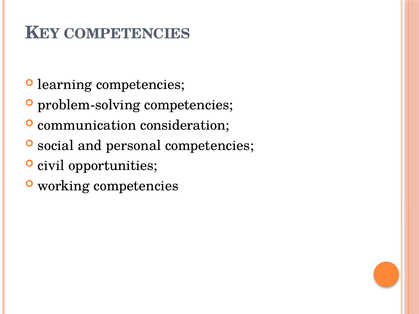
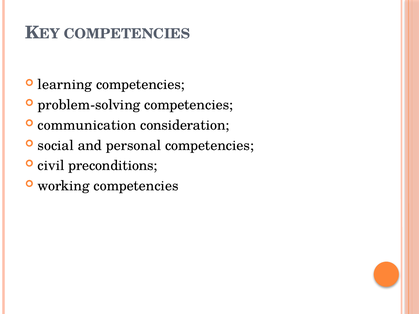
opportunities: opportunities -> preconditions
